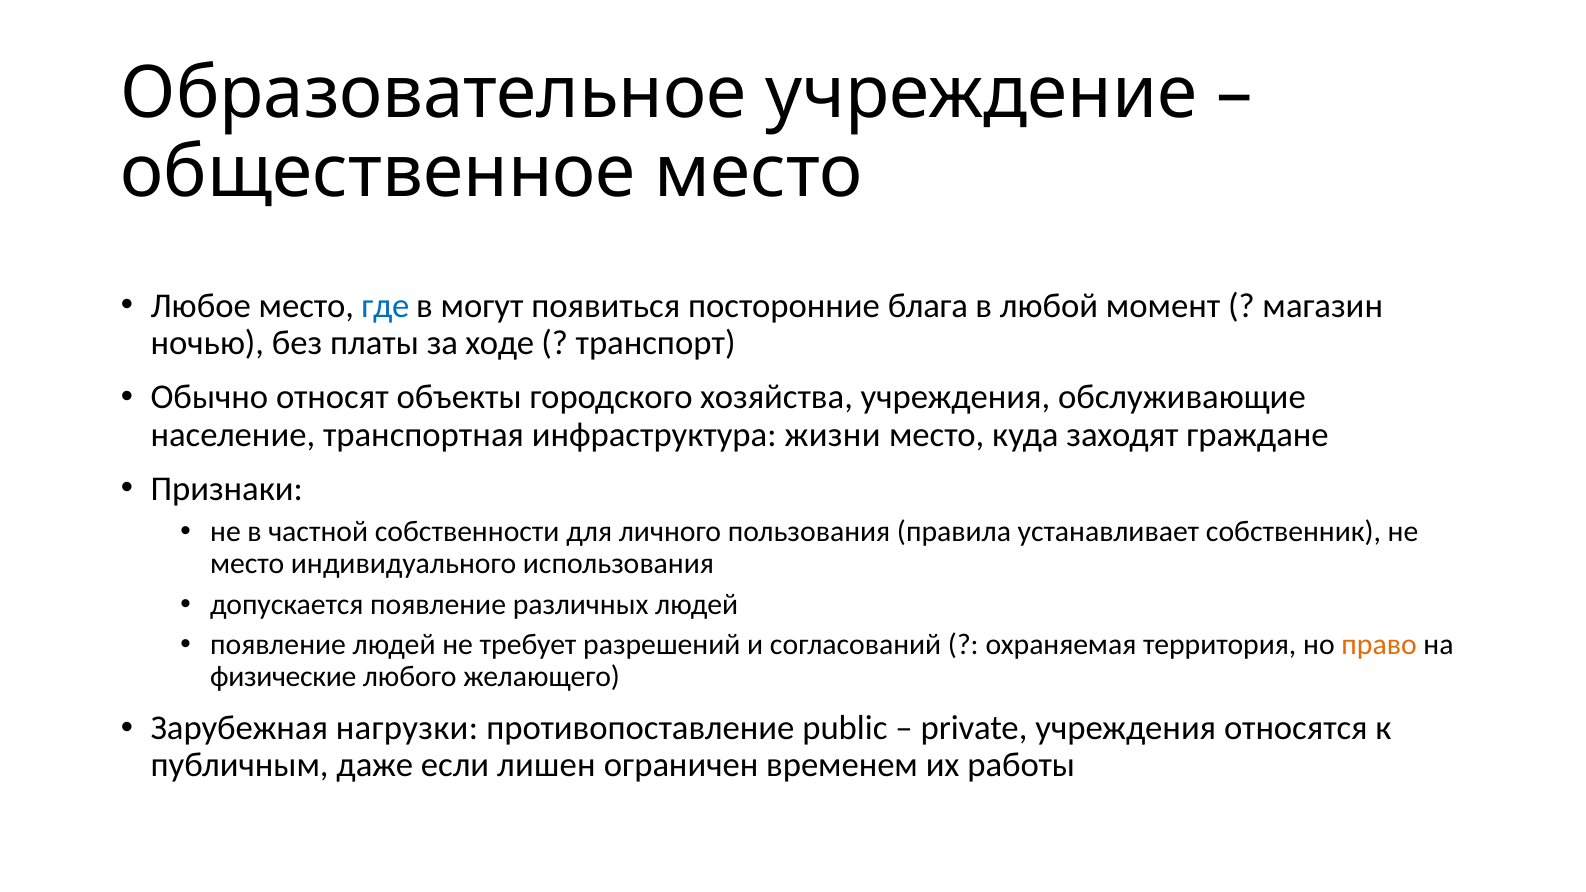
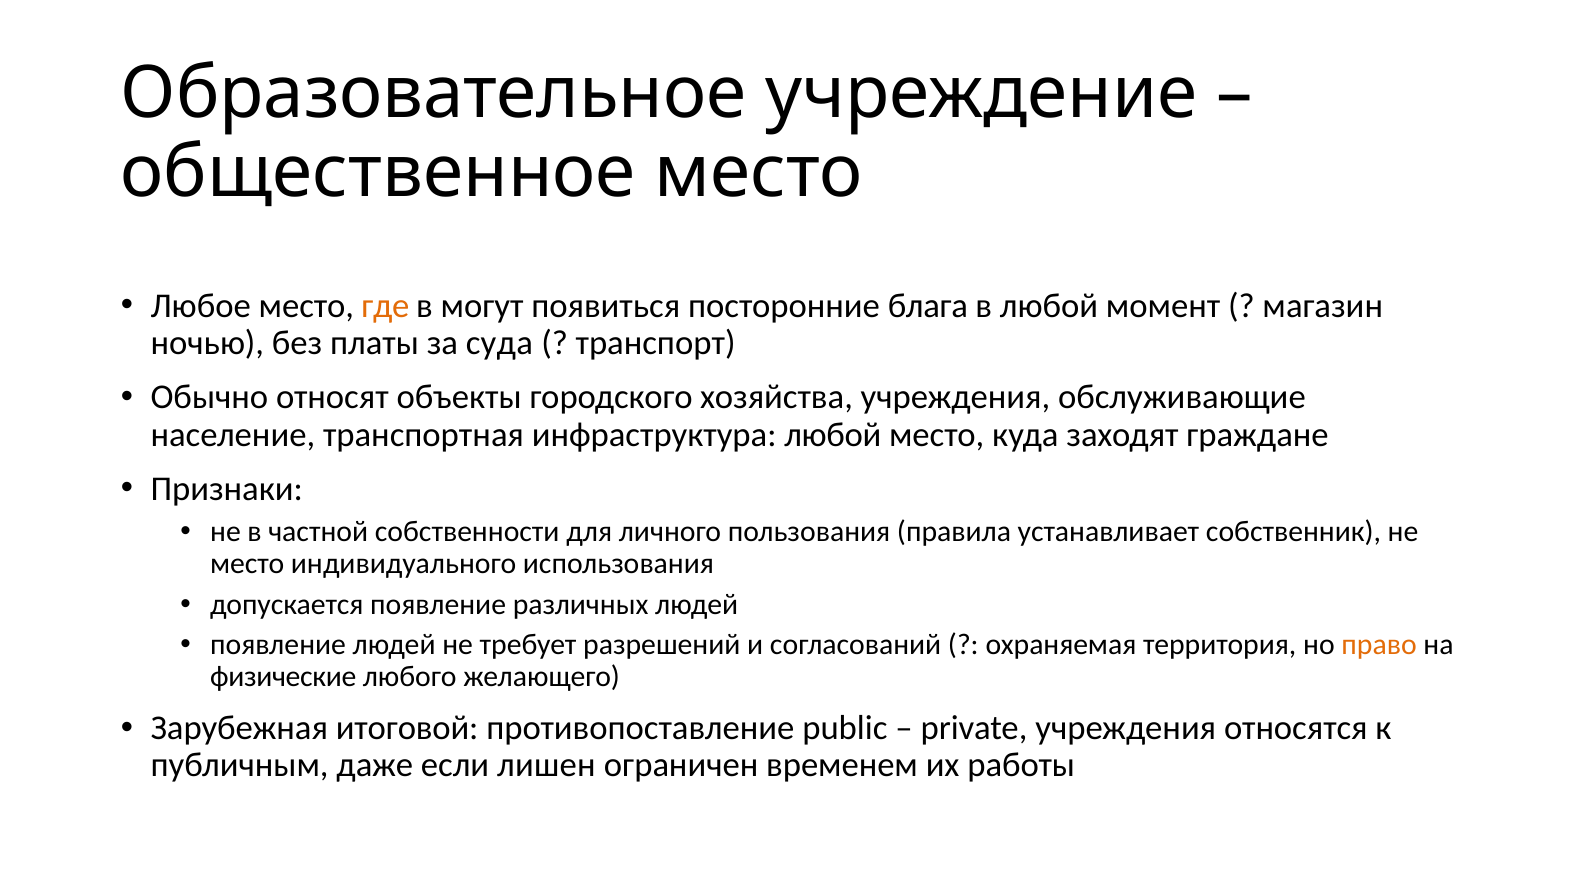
где colour: blue -> orange
ходе: ходе -> суда
инфраструктура жизни: жизни -> любой
нагрузки: нагрузки -> итоговой
